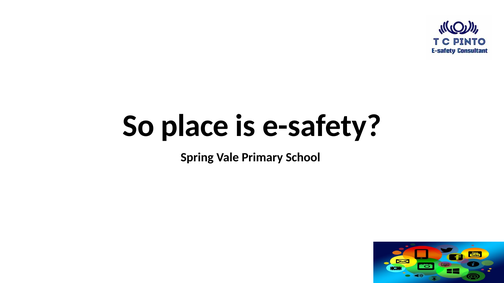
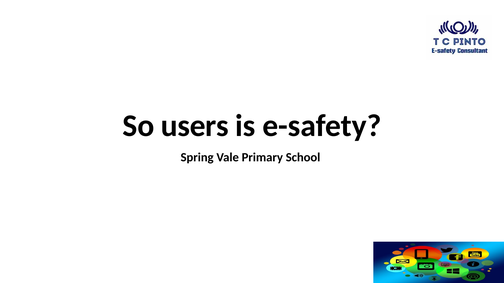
place: place -> users
